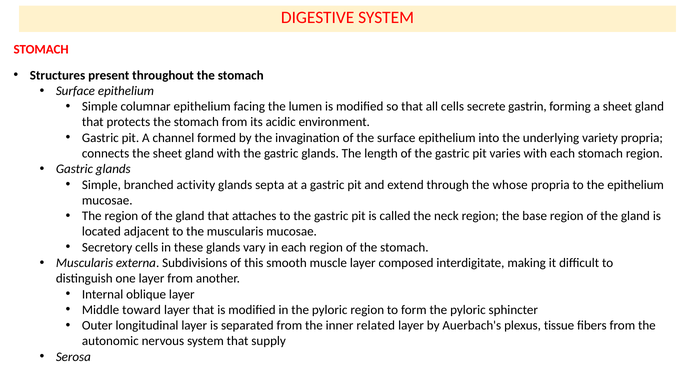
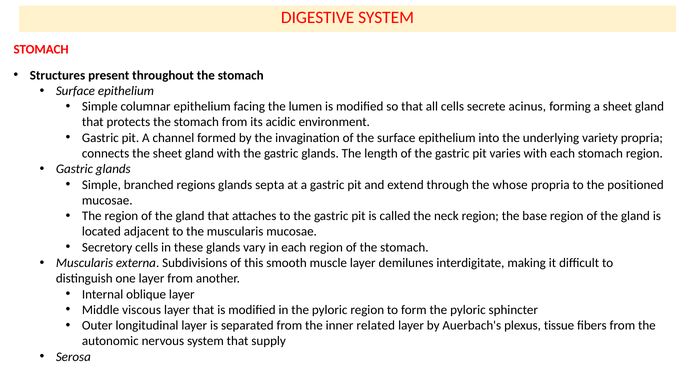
gastrin: gastrin -> acinus
activity: activity -> regions
the epithelium: epithelium -> positioned
composed: composed -> demilunes
toward: toward -> viscous
